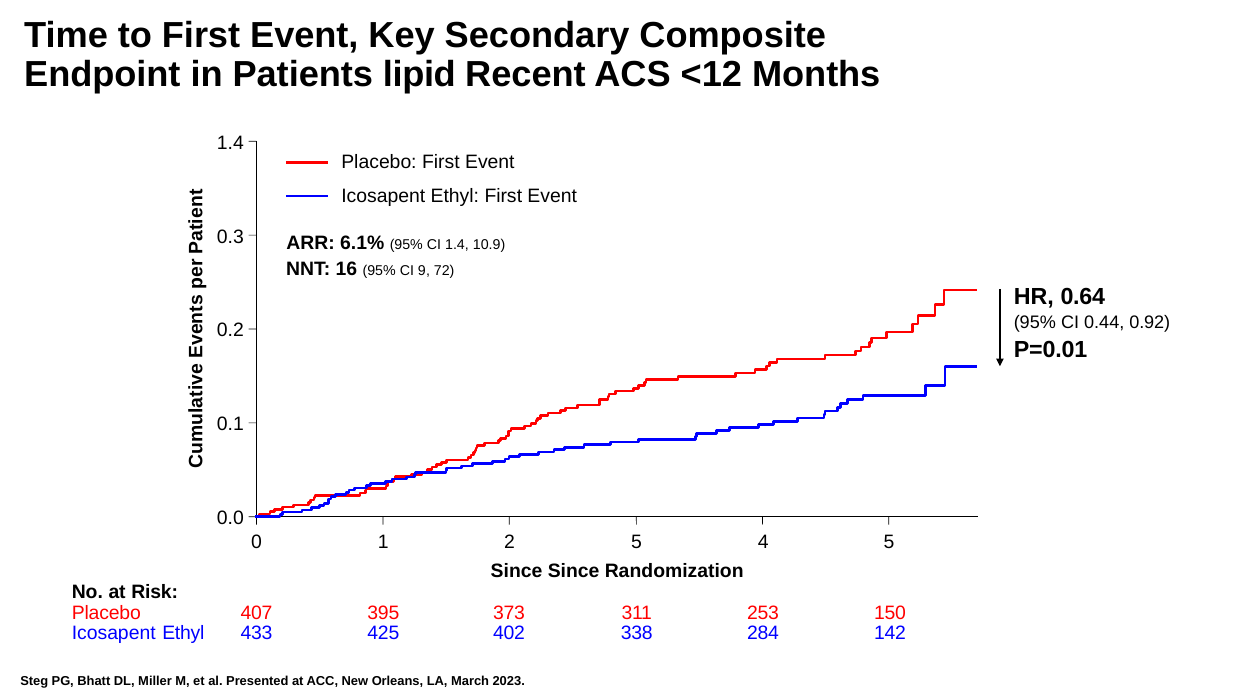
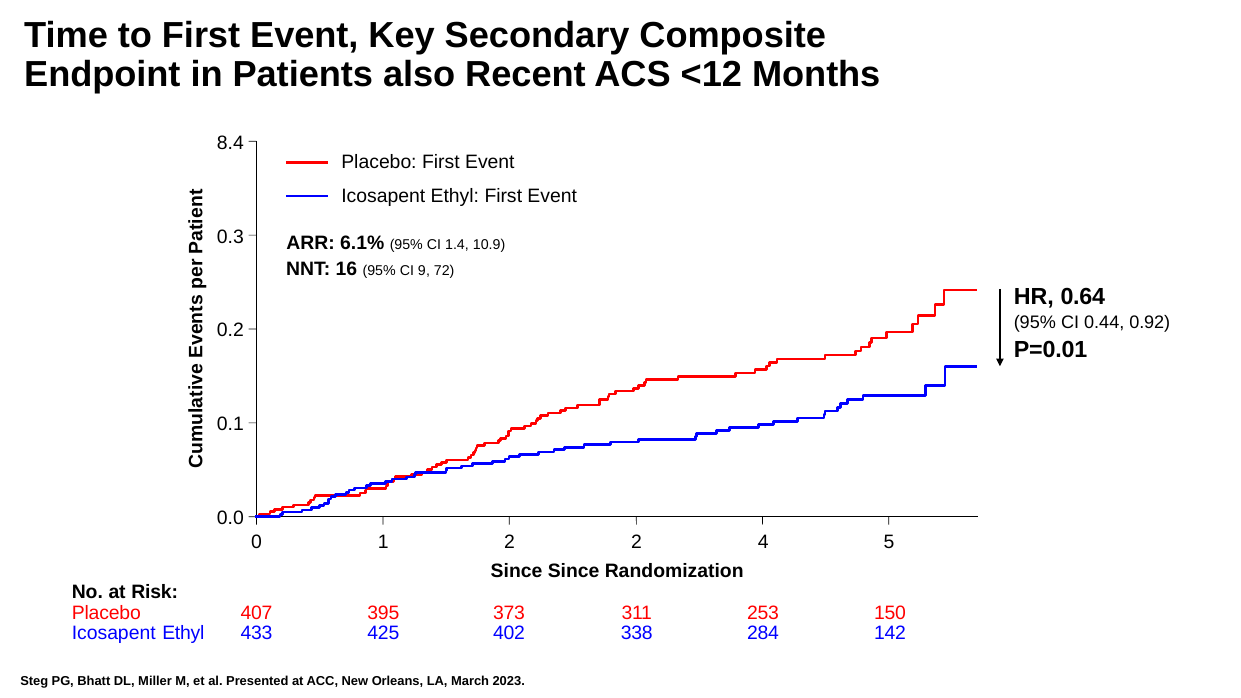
lipid: lipid -> also
1.4 at (230, 143): 1.4 -> 8.4
2 5: 5 -> 2
